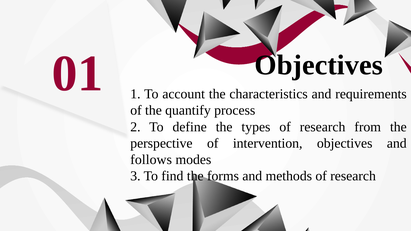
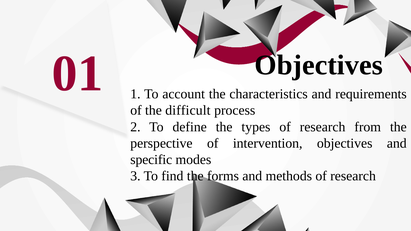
quantify: quantify -> difficult
follows: follows -> specific
